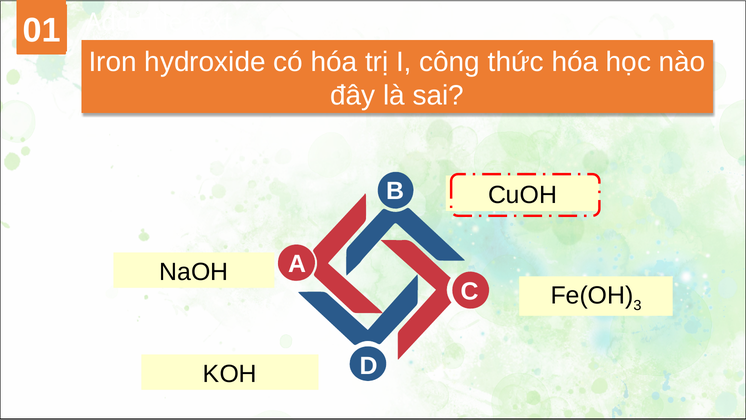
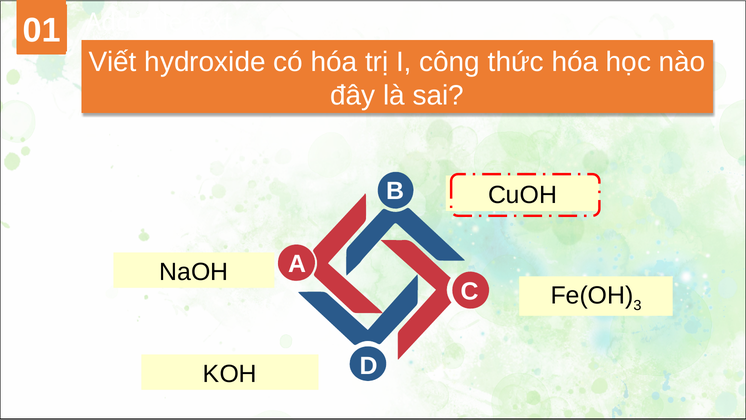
Iron: Iron -> Viết
